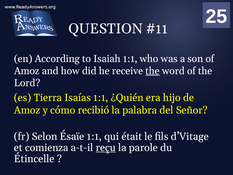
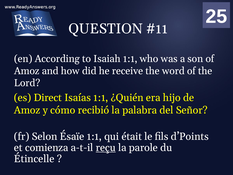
the at (153, 71) underline: present -> none
Tierra: Tierra -> Direct
d’Vitage: d’Vitage -> d’Points
